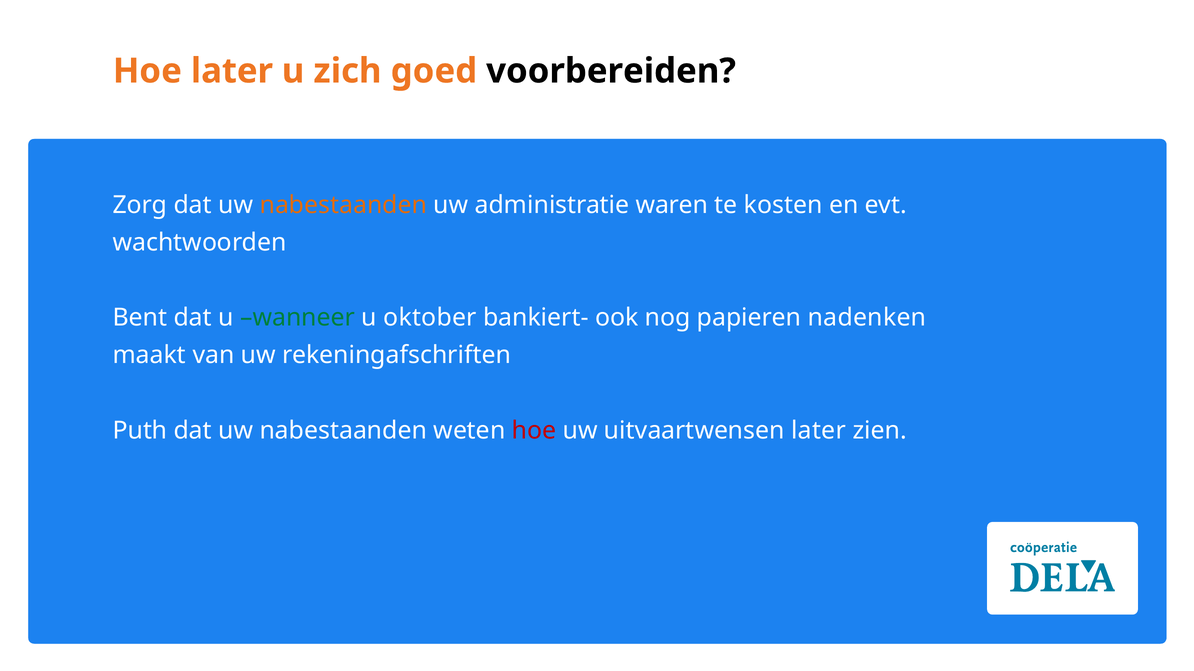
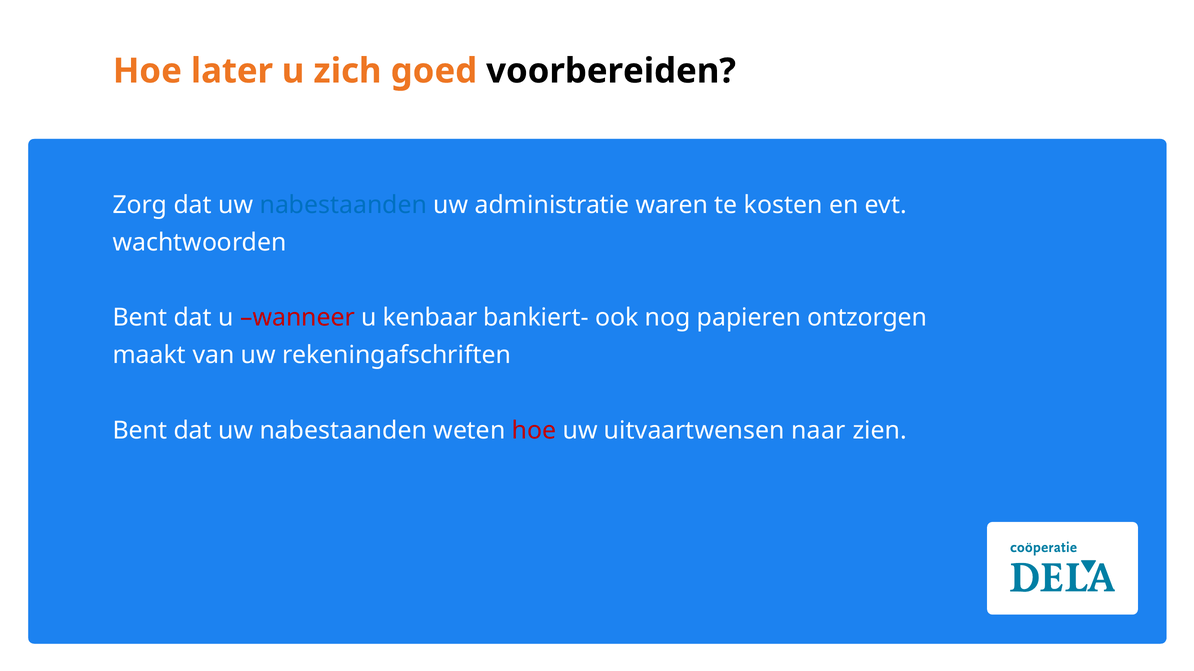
nabestaanden at (343, 205) colour: orange -> blue
wanneer colour: green -> red
oktober: oktober -> kenbaar
nadenken: nadenken -> ontzorgen
Puth at (140, 431): Puth -> Bent
uitvaartwensen later: later -> naar
